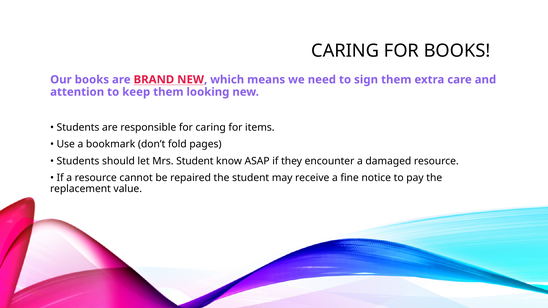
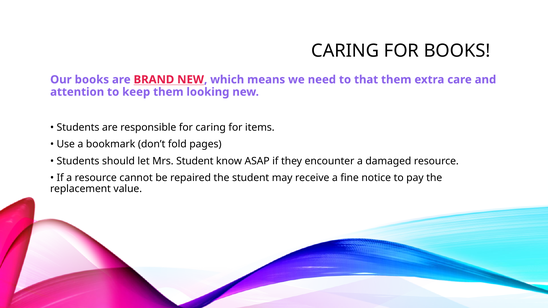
sign: sign -> that
